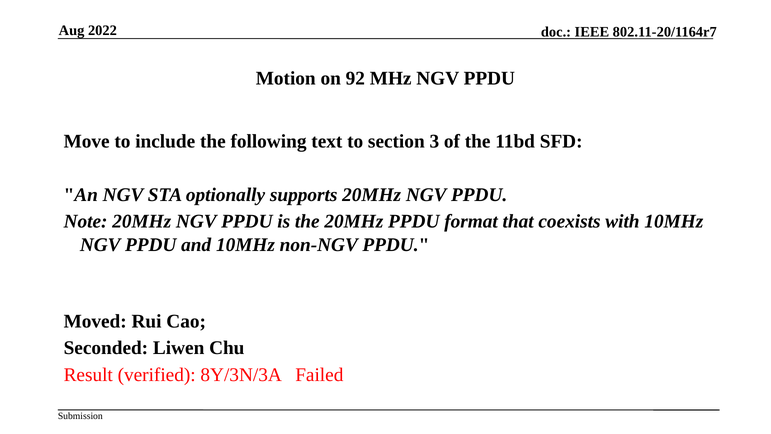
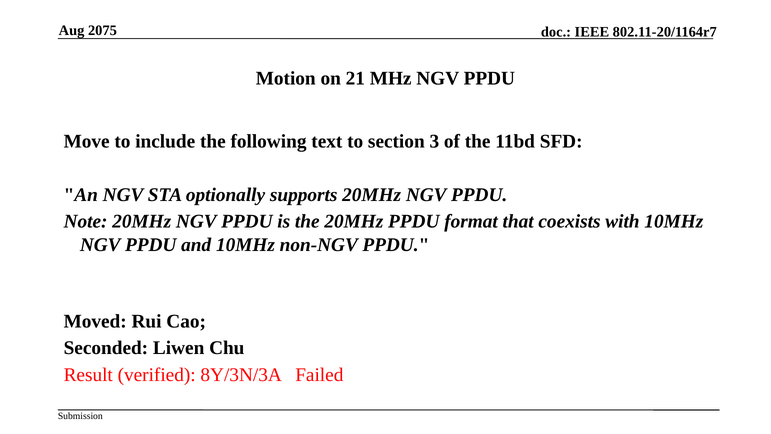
2022: 2022 -> 2075
92: 92 -> 21
